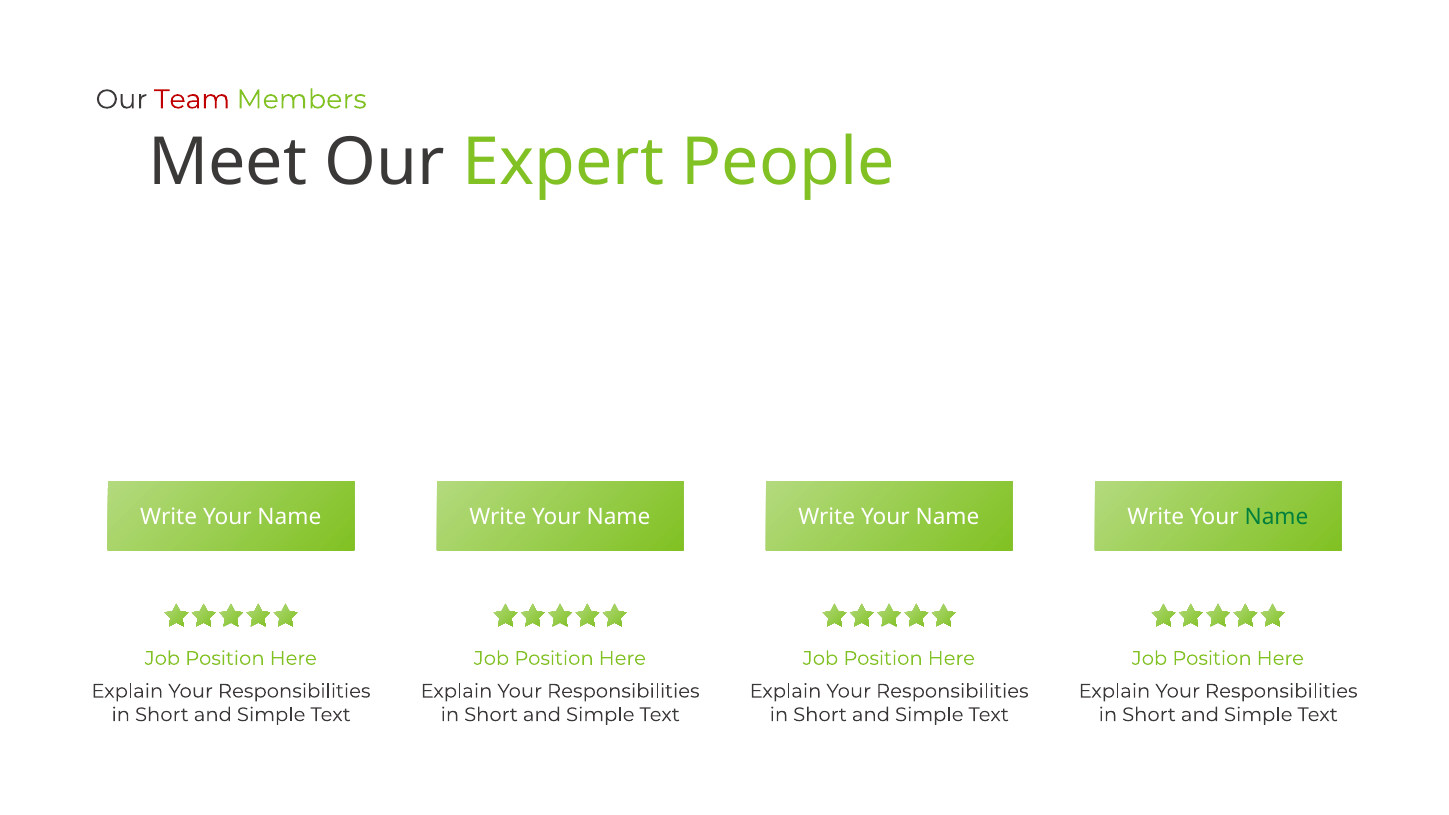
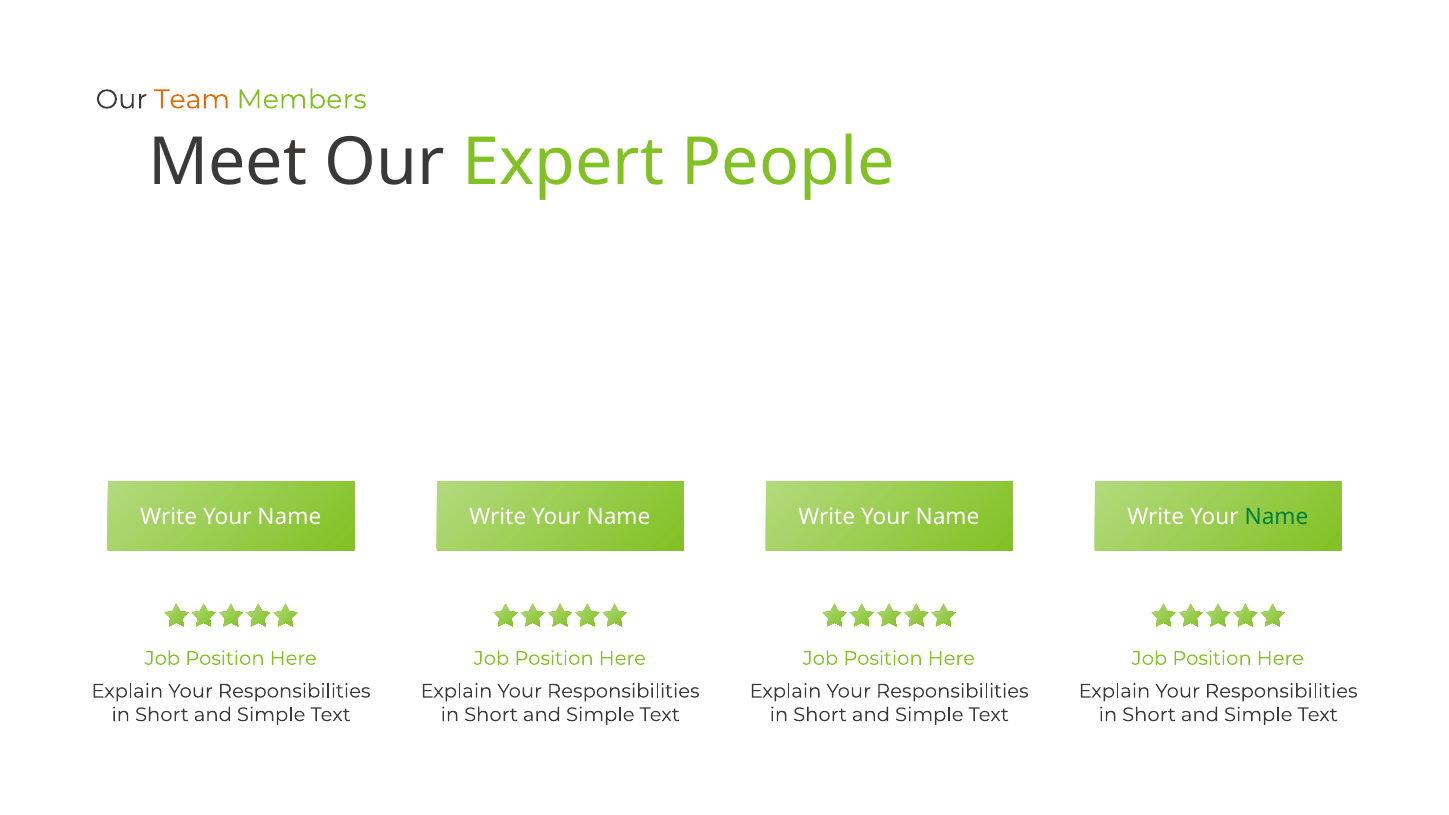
Team colour: red -> orange
